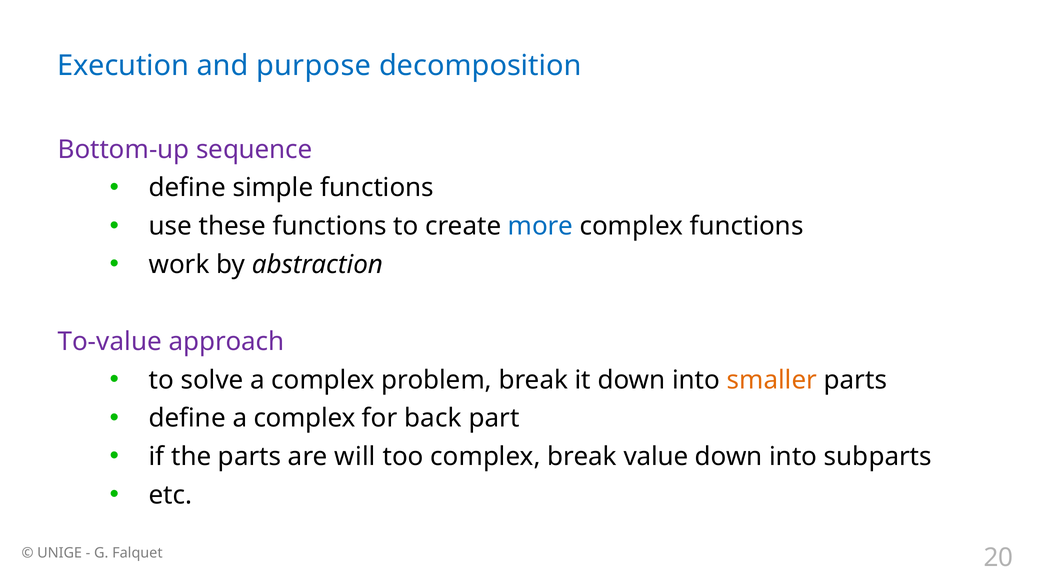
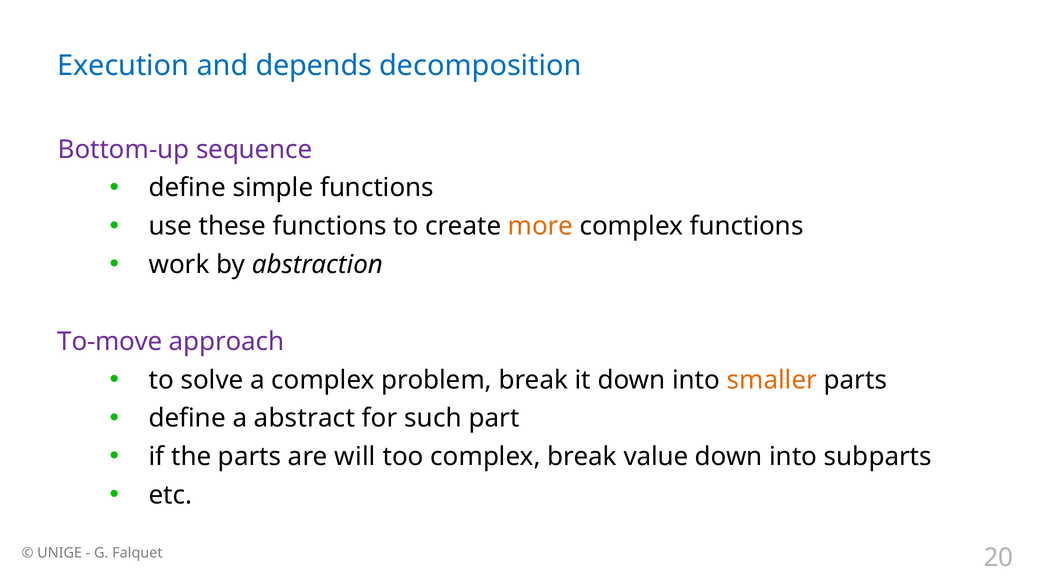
purpose: purpose -> depends
more colour: blue -> orange
To-value: To-value -> To-move
define a complex: complex -> abstract
back: back -> such
